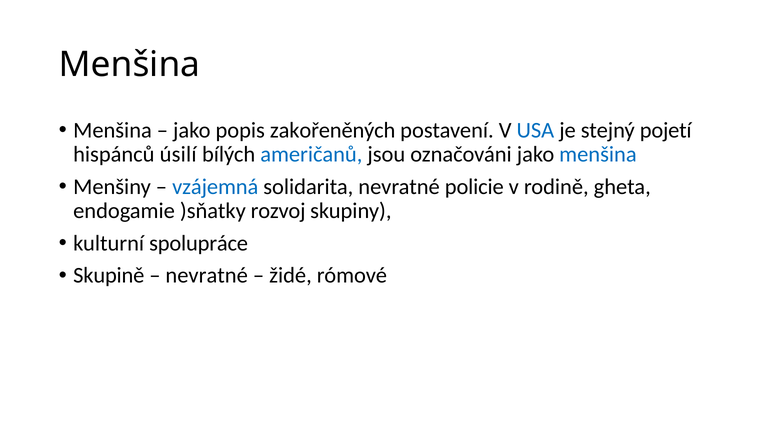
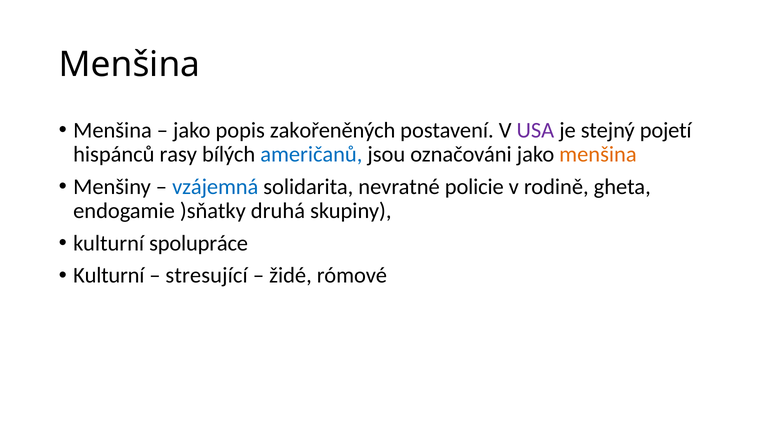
USA colour: blue -> purple
úsilí: úsilí -> rasy
menšina at (598, 155) colour: blue -> orange
rozvoj: rozvoj -> druhá
Skupině at (109, 276): Skupině -> Kulturní
nevratné at (207, 276): nevratné -> stresující
